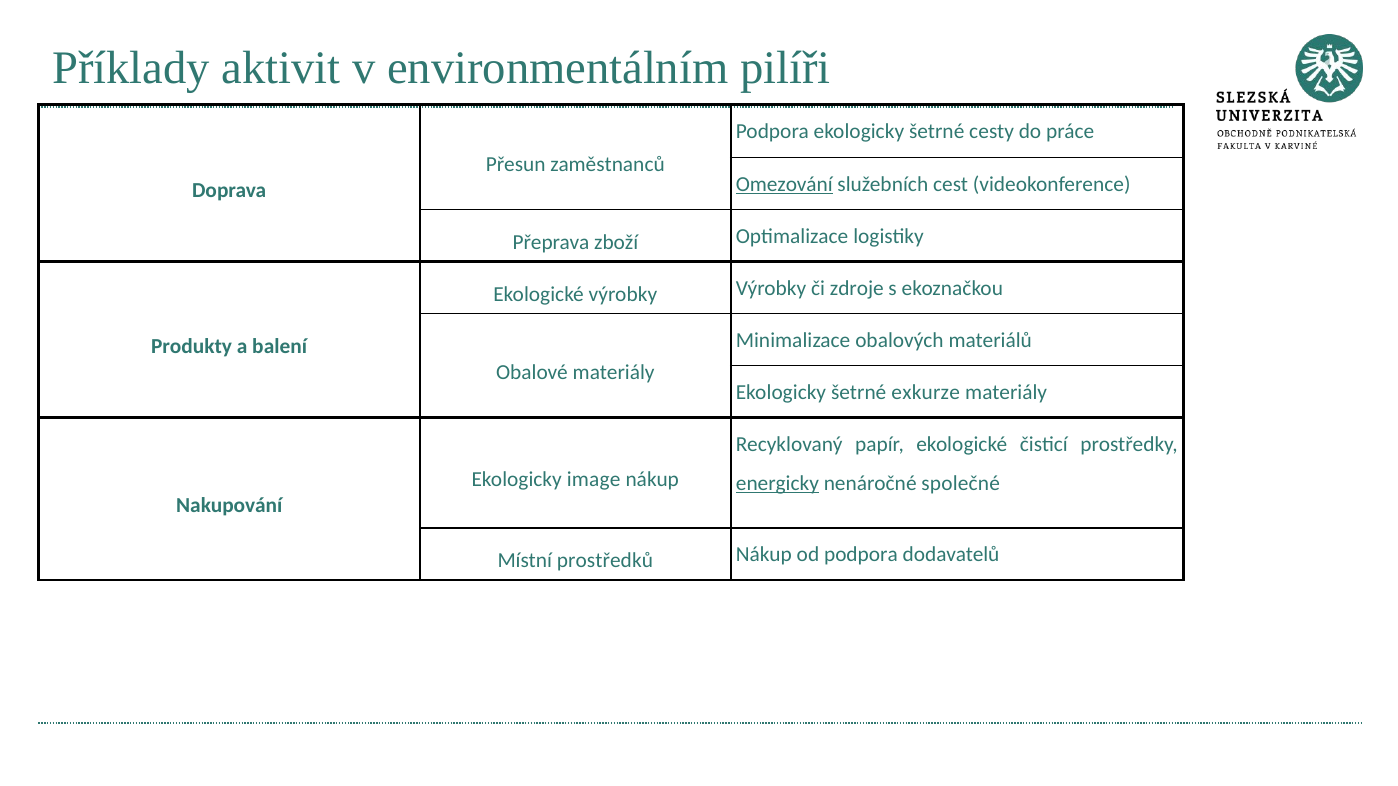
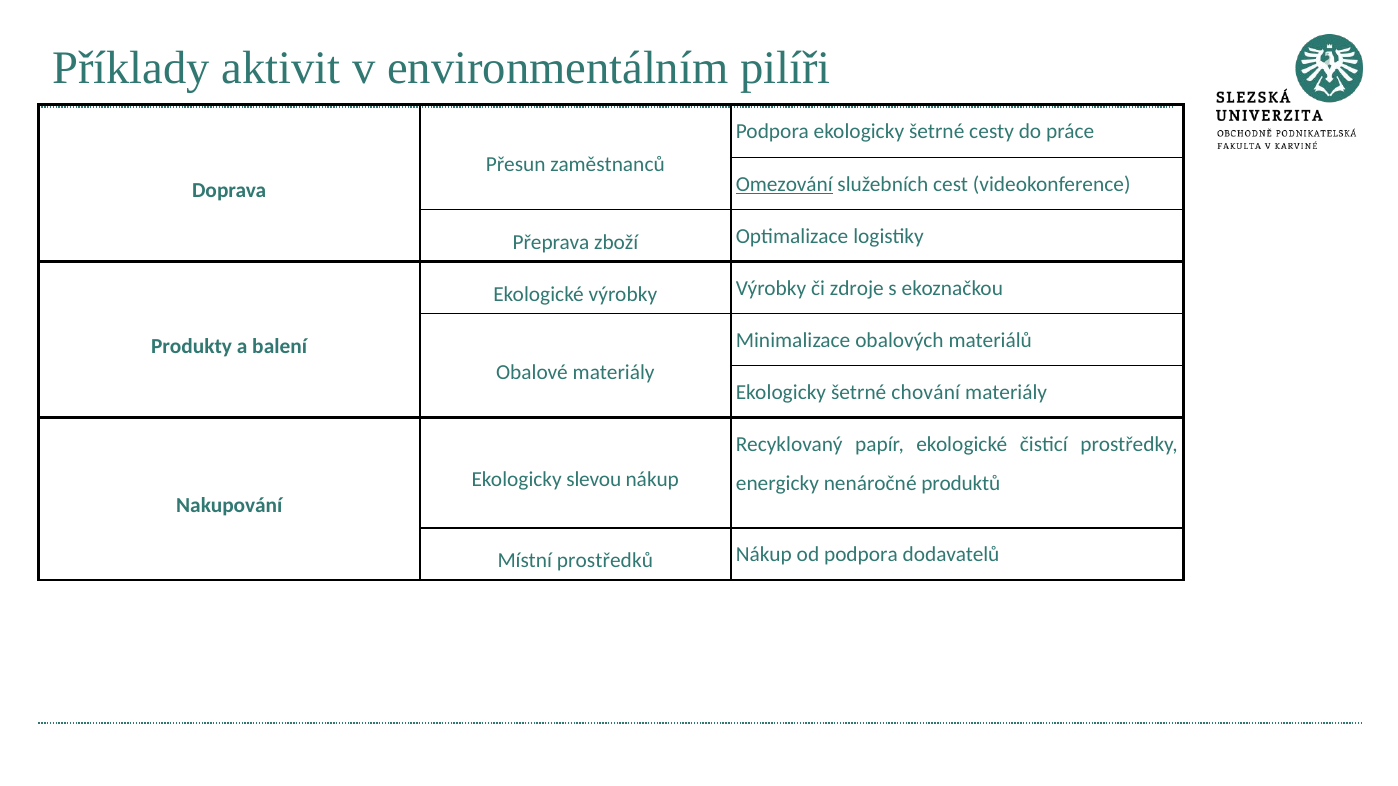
exkurze: exkurze -> chování
image: image -> slevou
energicky underline: present -> none
společné: společné -> produktů
